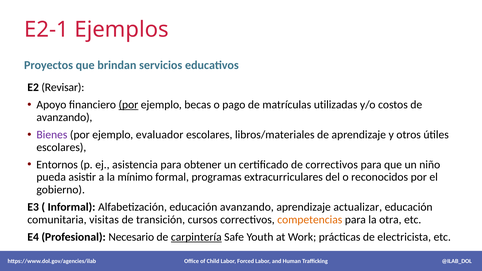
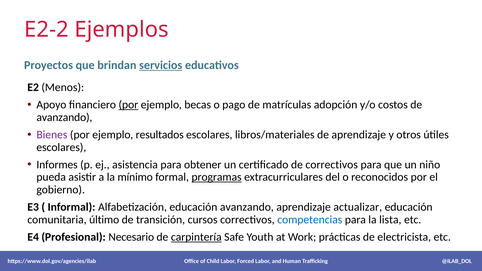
E2-1: E2-1 -> E2-2
servicios underline: none -> present
Revisar: Revisar -> Menos
utilizadas: utilizadas -> adopción
evaluador: evaluador -> resultados
Entornos: Entornos -> Informes
programas underline: none -> present
visitas: visitas -> último
competencias colour: orange -> blue
otra: otra -> lista
